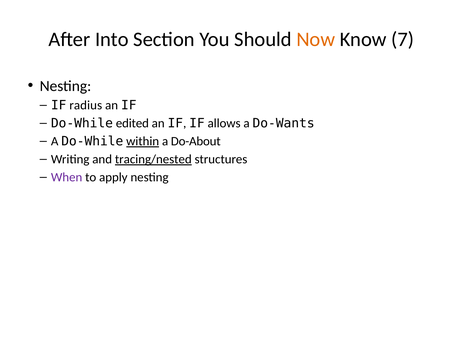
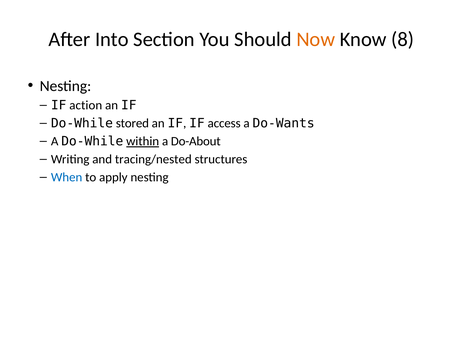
7: 7 -> 8
radius: radius -> action
edited: edited -> stored
allows: allows -> access
tracing/nested underline: present -> none
When colour: purple -> blue
